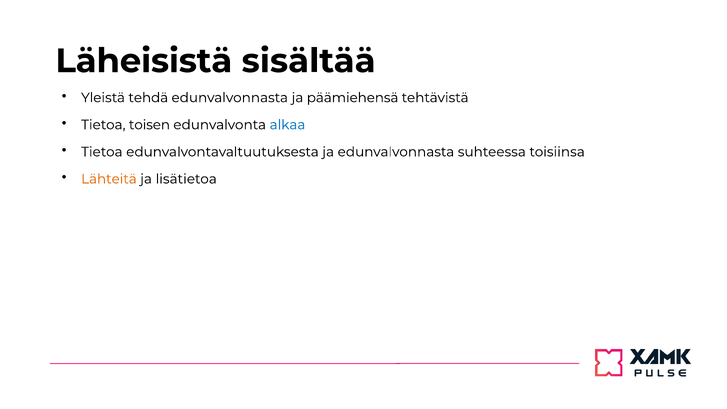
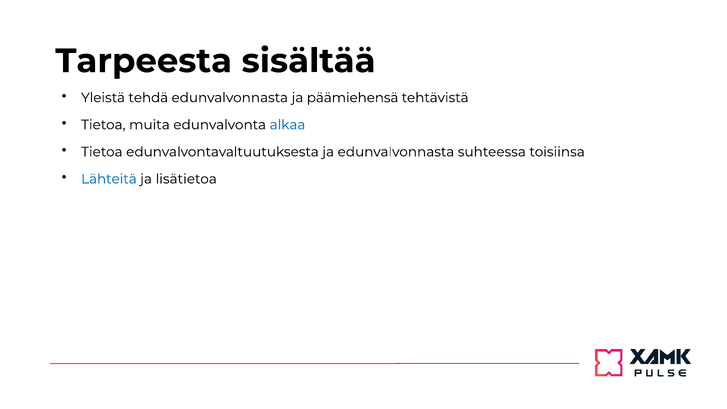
Läheisistä: Läheisistä -> Tarpeesta
toisen: toisen -> muita
Lähteitä colour: orange -> blue
